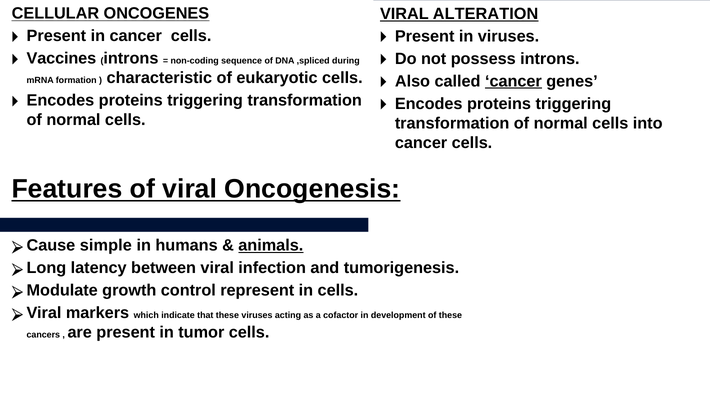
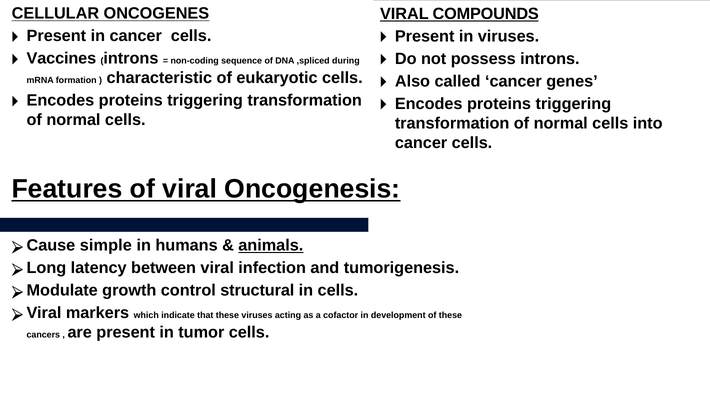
ALTERATION: ALTERATION -> COMPOUNDS
cancer at (513, 81) underline: present -> none
represent: represent -> structural
